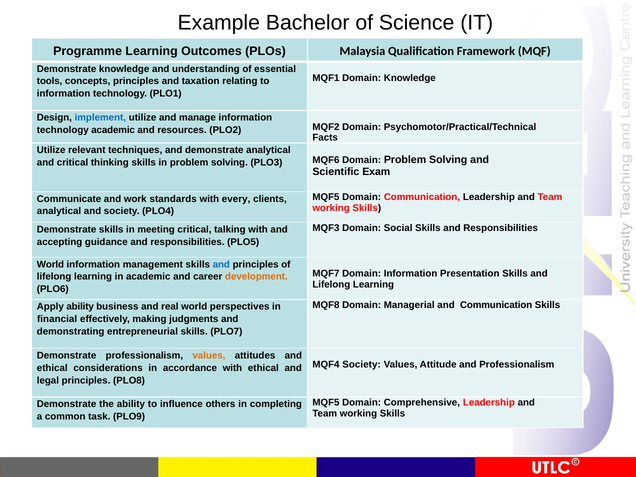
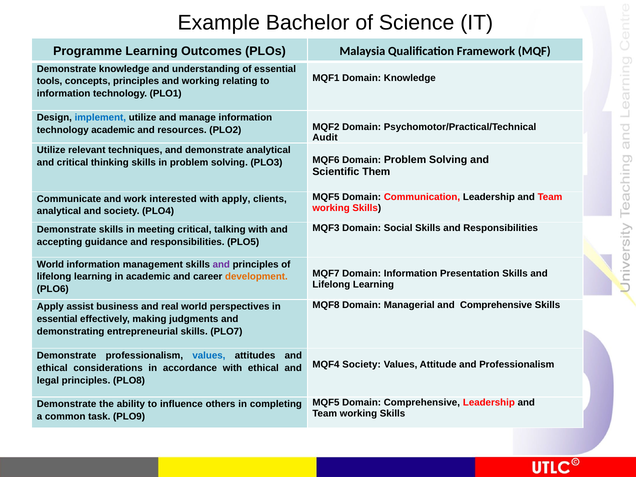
and taxation: taxation -> working
Facts: Facts -> Audit
Exam: Exam -> Them
standards: standards -> interested
with every: every -> apply
and at (221, 264) colour: blue -> purple
and Communication: Communication -> Comprehensive
Apply ability: ability -> assist
financial at (57, 319): financial -> essential
values at (209, 355) colour: orange -> blue
